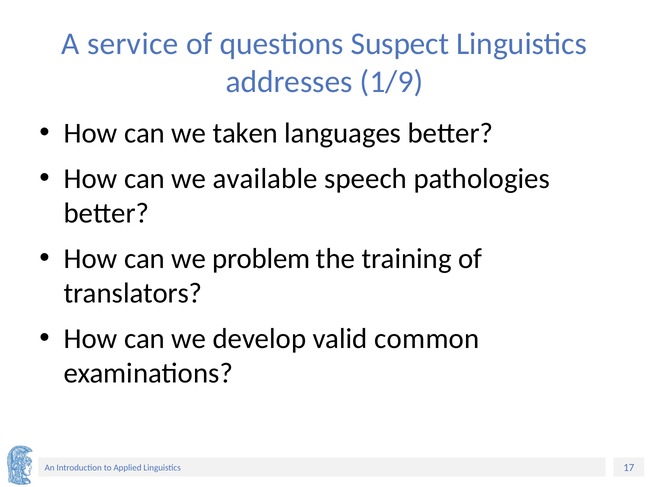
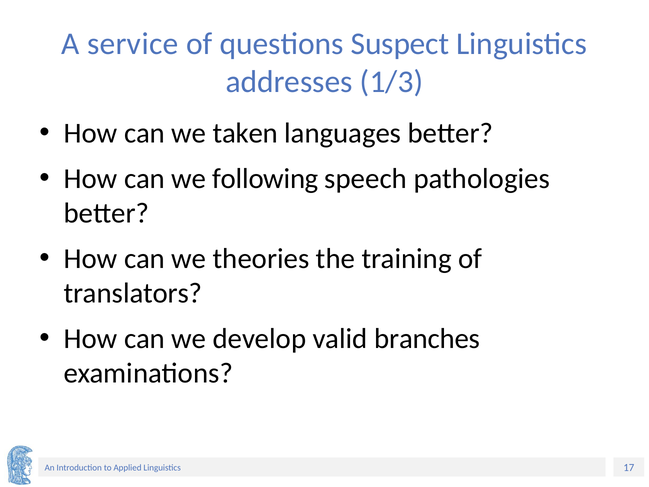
1/9: 1/9 -> 1/3
available: available -> following
problem: problem -> theories
common: common -> branches
